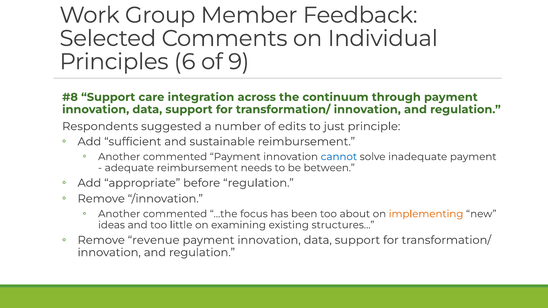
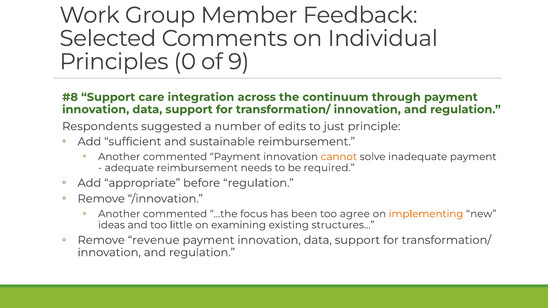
6: 6 -> 0
cannot colour: blue -> orange
between: between -> required
about: about -> agree
